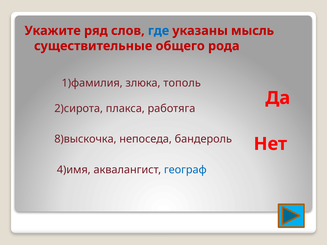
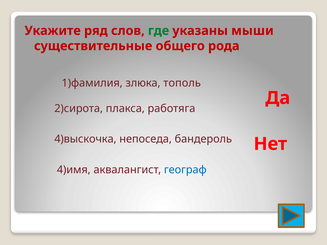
где colour: blue -> green
мысль: мысль -> мыши
8)выскочка: 8)выскочка -> 4)выскочка
